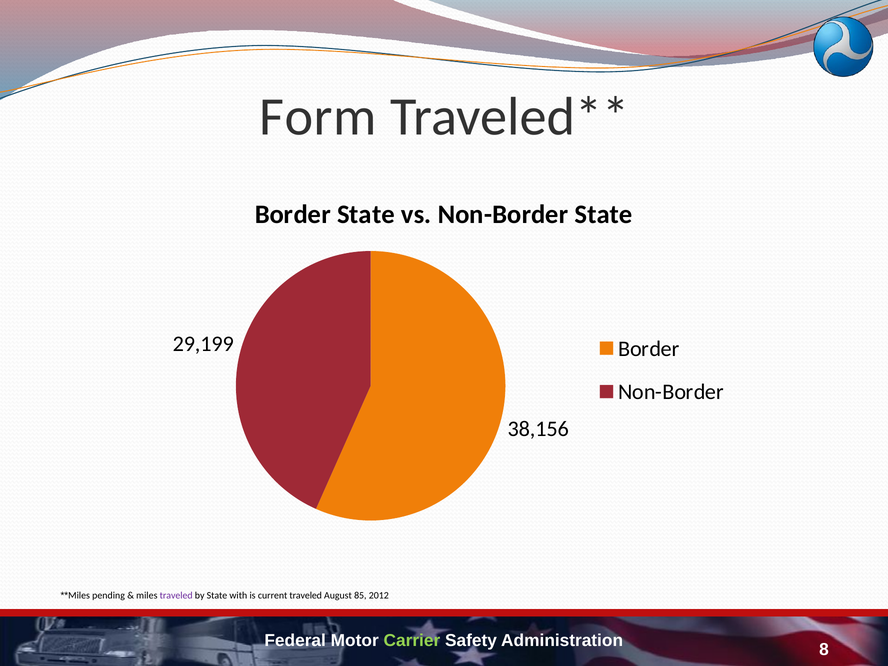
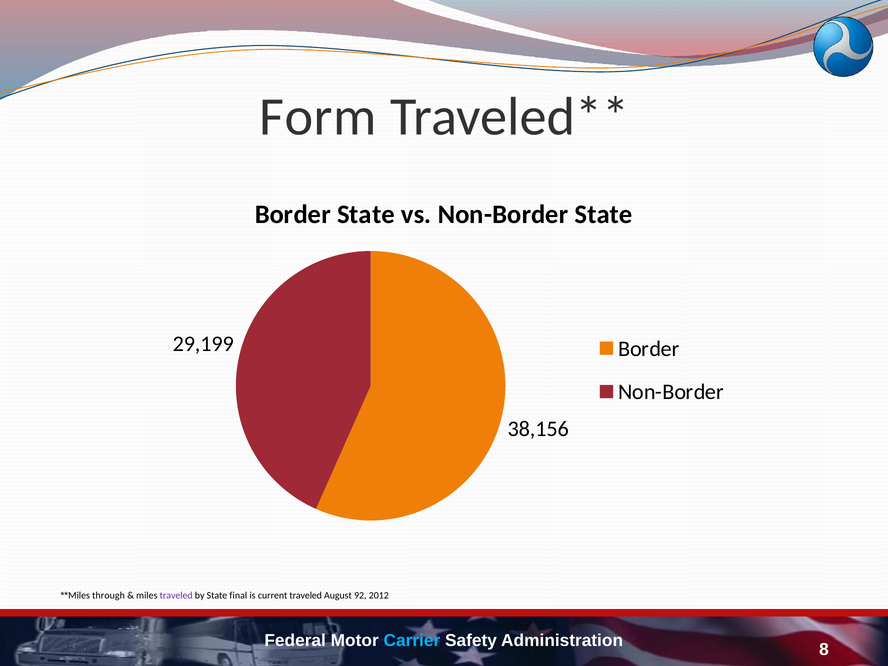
pending: pending -> through
with: with -> final
85: 85 -> 92
Carrier colour: light green -> light blue
